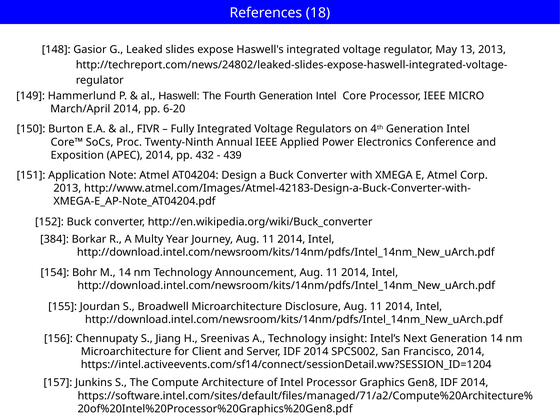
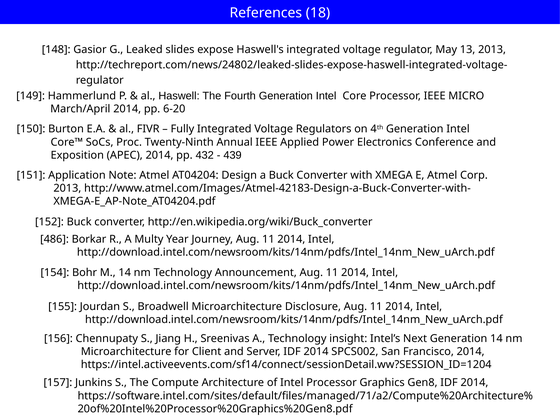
384: 384 -> 486
